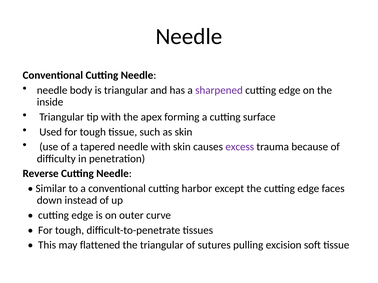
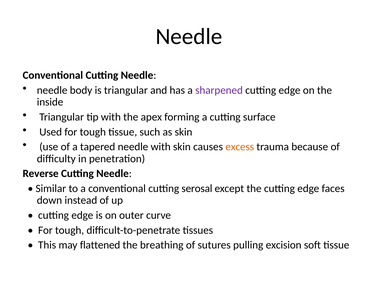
excess colour: purple -> orange
harbor: harbor -> serosal
the triangular: triangular -> breathing
